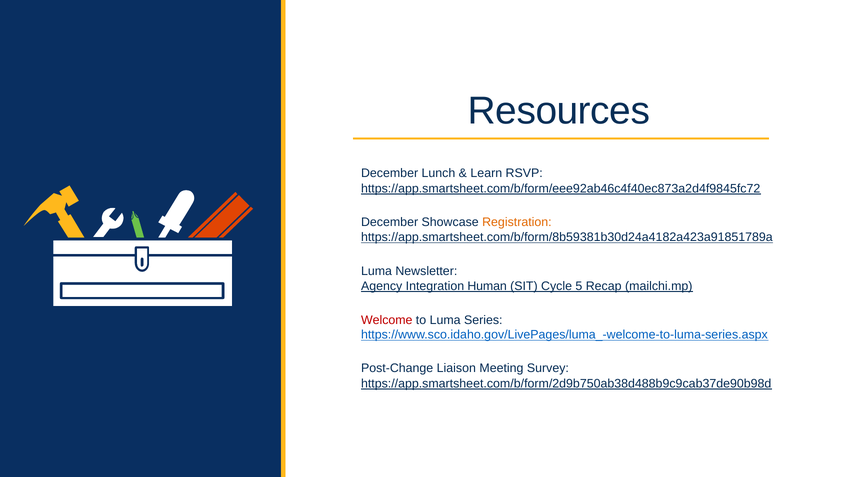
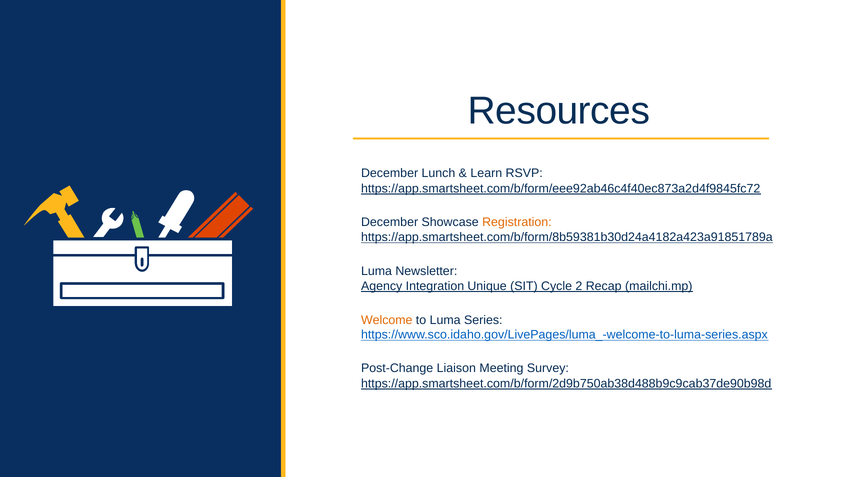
Human: Human -> Unique
5: 5 -> 2
Welcome colour: red -> orange
